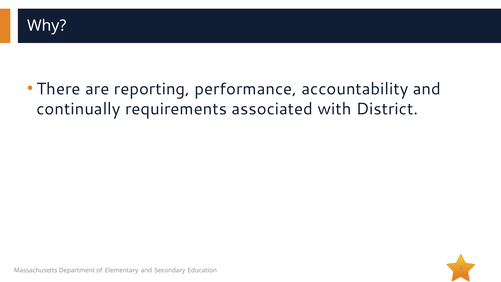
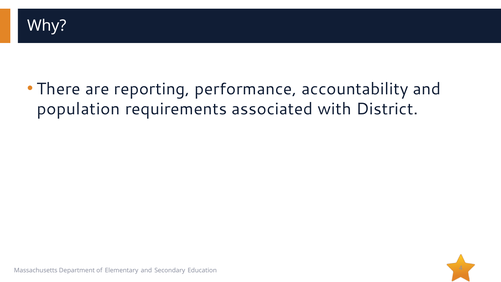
continually: continually -> population
